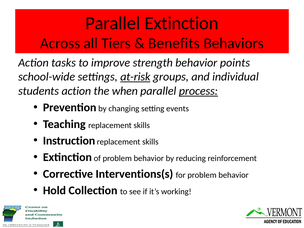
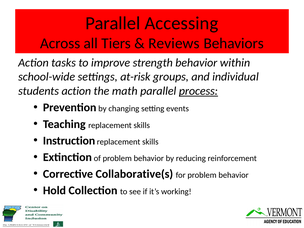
Parallel Extinction: Extinction -> Accessing
Benefits: Benefits -> Reviews
points: points -> within
at-risk underline: present -> none
when: when -> math
Interventions(s: Interventions(s -> Collaborative(s
